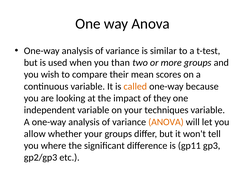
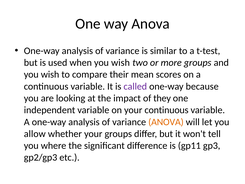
when you than: than -> wish
called colour: orange -> purple
your techniques: techniques -> continuous
